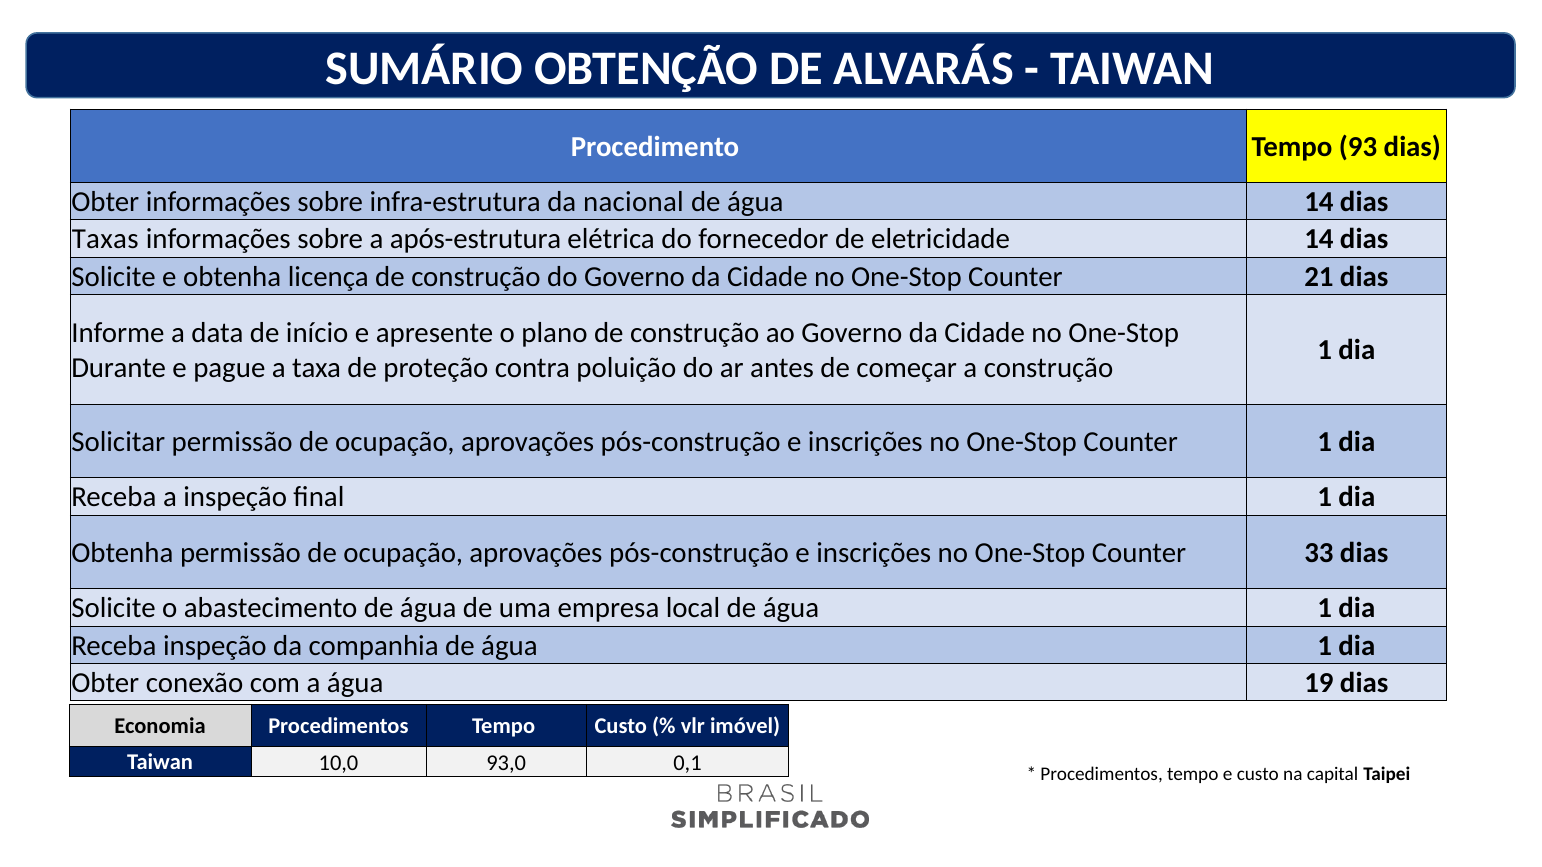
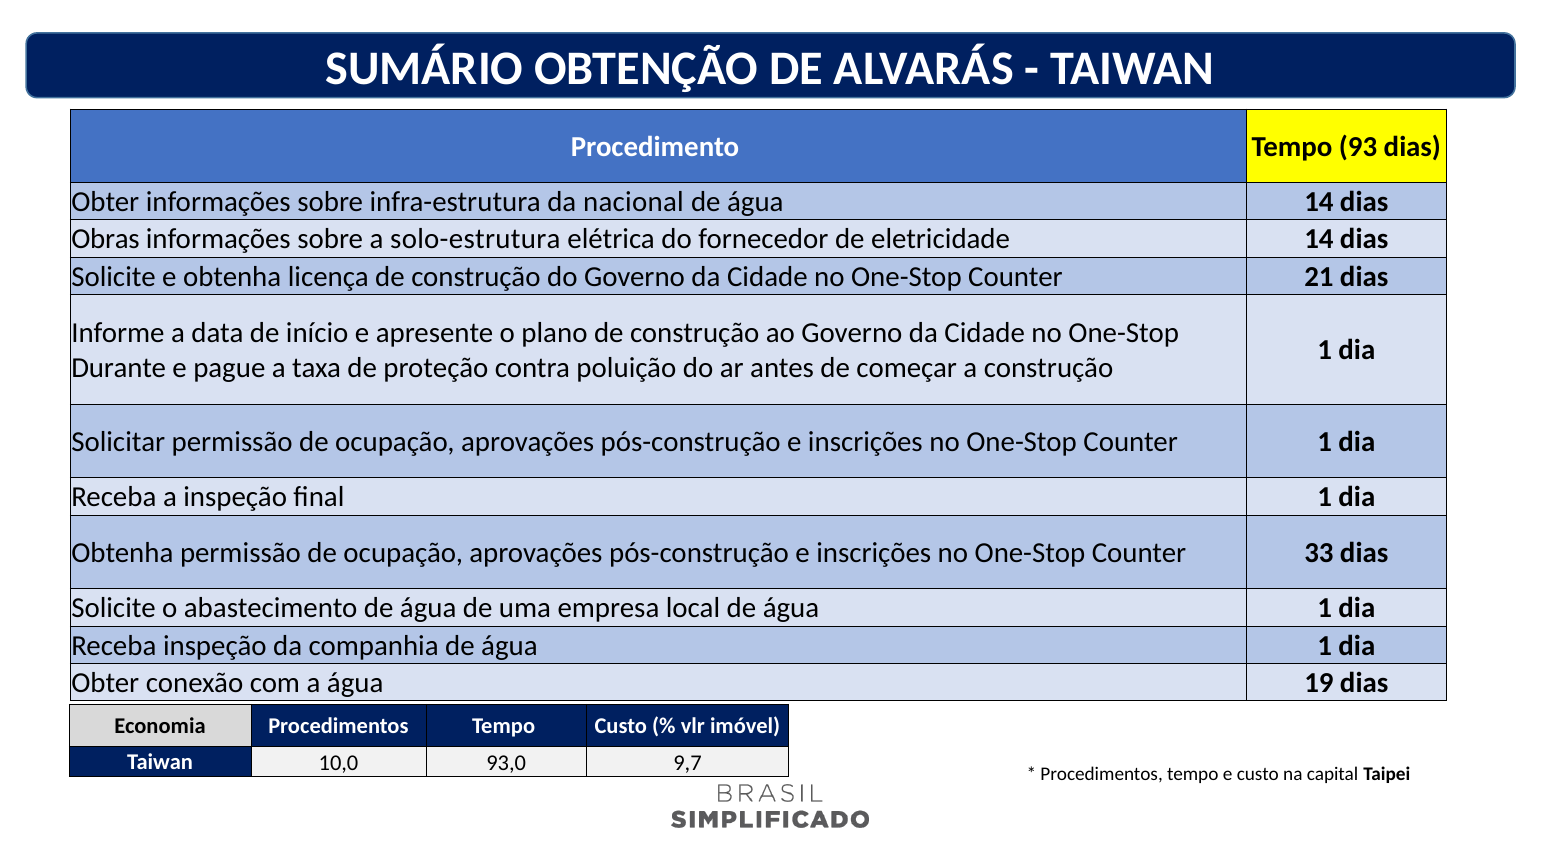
Taxas: Taxas -> Obras
após-estrutura: após-estrutura -> solo-estrutura
0,1: 0,1 -> 9,7
